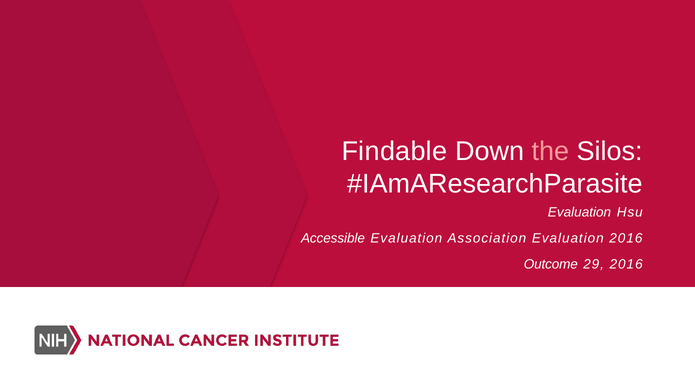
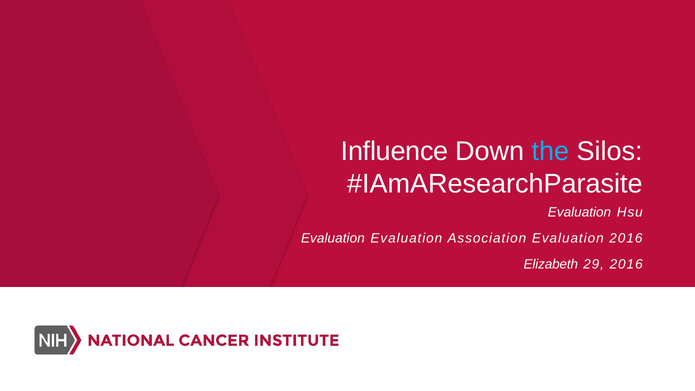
Findable: Findable -> Influence
the colour: pink -> light blue
Accessible at (333, 238): Accessible -> Evaluation
Outcome: Outcome -> Elizabeth
